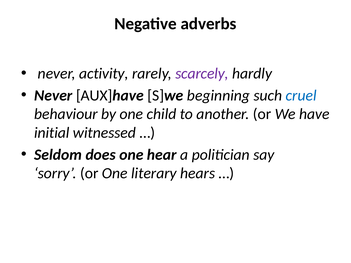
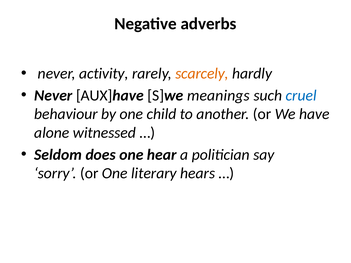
scarcely colour: purple -> orange
beginning: beginning -> meanings
initial: initial -> alone
